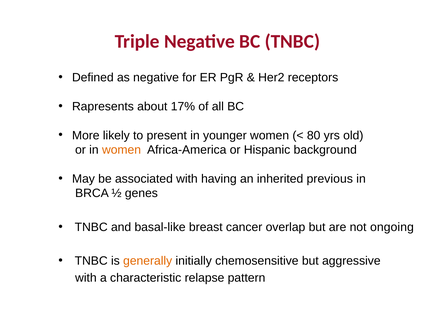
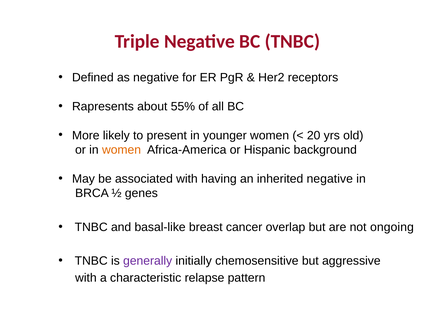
17%: 17% -> 55%
80: 80 -> 20
inherited previous: previous -> negative
generally colour: orange -> purple
